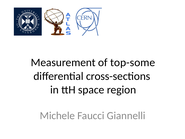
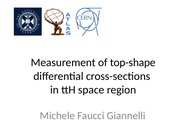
top-some: top-some -> top-shape
